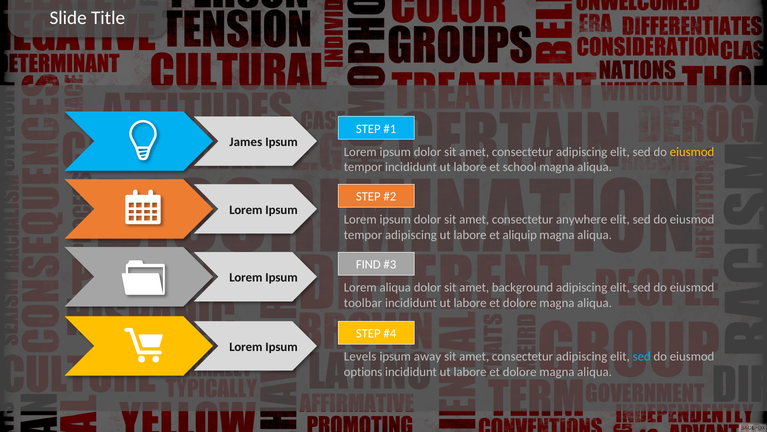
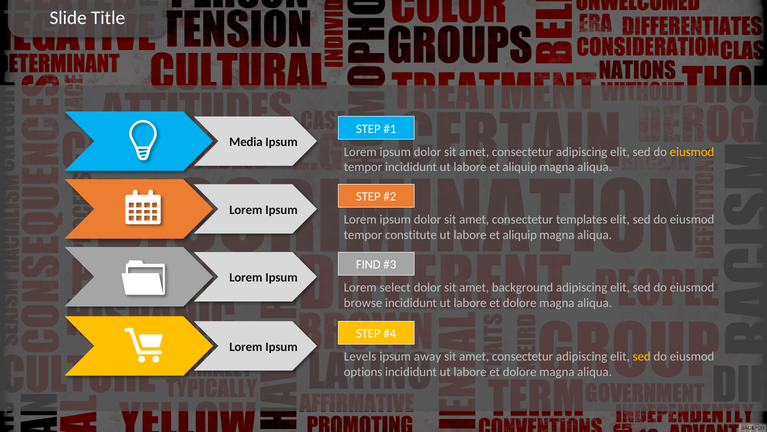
James: James -> Media
school at (520, 167): school -> aliquip
anywhere: anywhere -> templates
tempor adipiscing: adipiscing -> constitute
Lorem aliqua: aliqua -> select
toolbar: toolbar -> browse
sed at (642, 356) colour: light blue -> yellow
